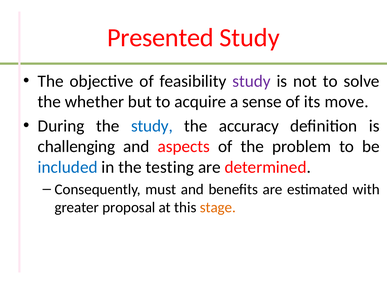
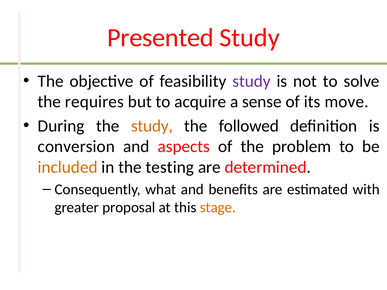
whether: whether -> requires
study at (152, 126) colour: blue -> orange
accuracy: accuracy -> followed
challenging: challenging -> conversion
included colour: blue -> orange
must: must -> what
